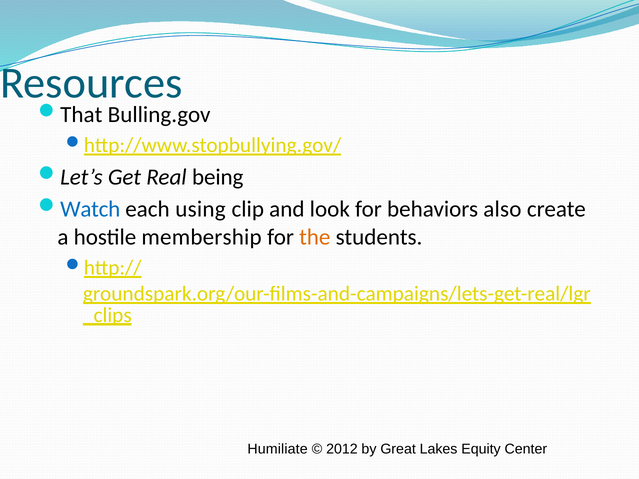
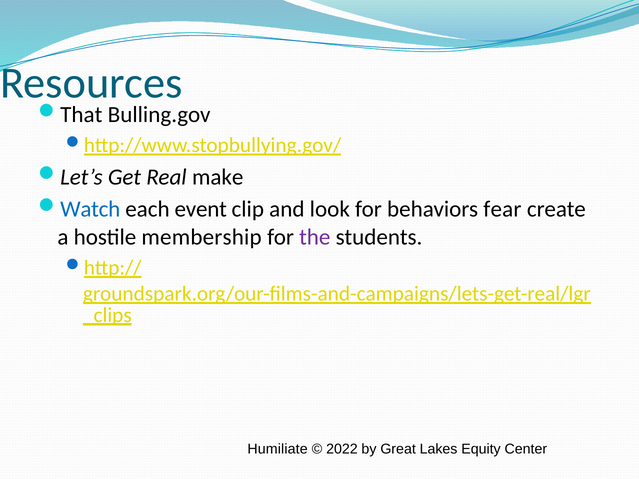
being: being -> make
using: using -> event
also: also -> fear
the colour: orange -> purple
2012: 2012 -> 2022
